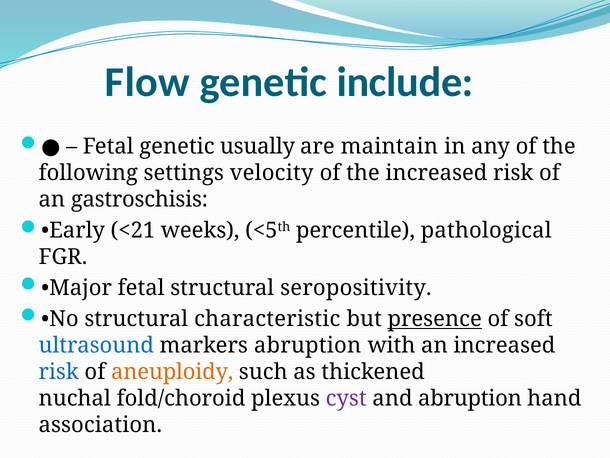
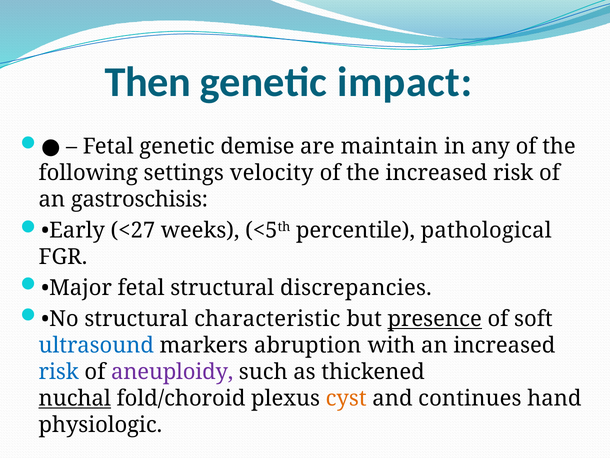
Flow: Flow -> Then
include: include -> impact
usually: usually -> demise
<21: <21 -> <27
seropositivity: seropositivity -> discrepancies
aneuploidy colour: orange -> purple
nuchal underline: none -> present
cyst colour: purple -> orange
and abruption: abruption -> continues
association: association -> physiologic
